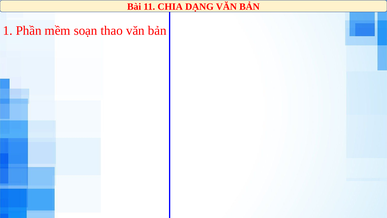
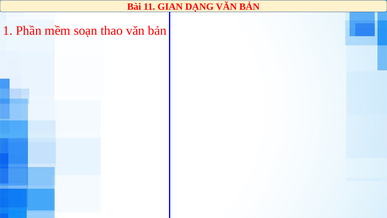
CHIA: CHIA -> GIAN
